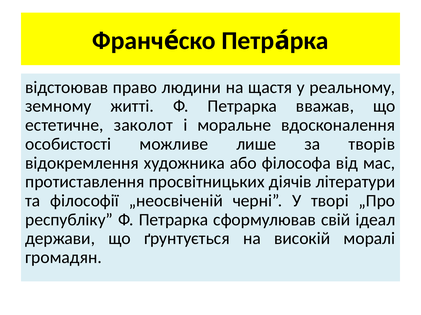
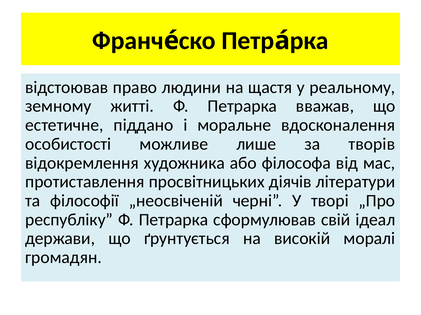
заколот: заколот -> піддано
